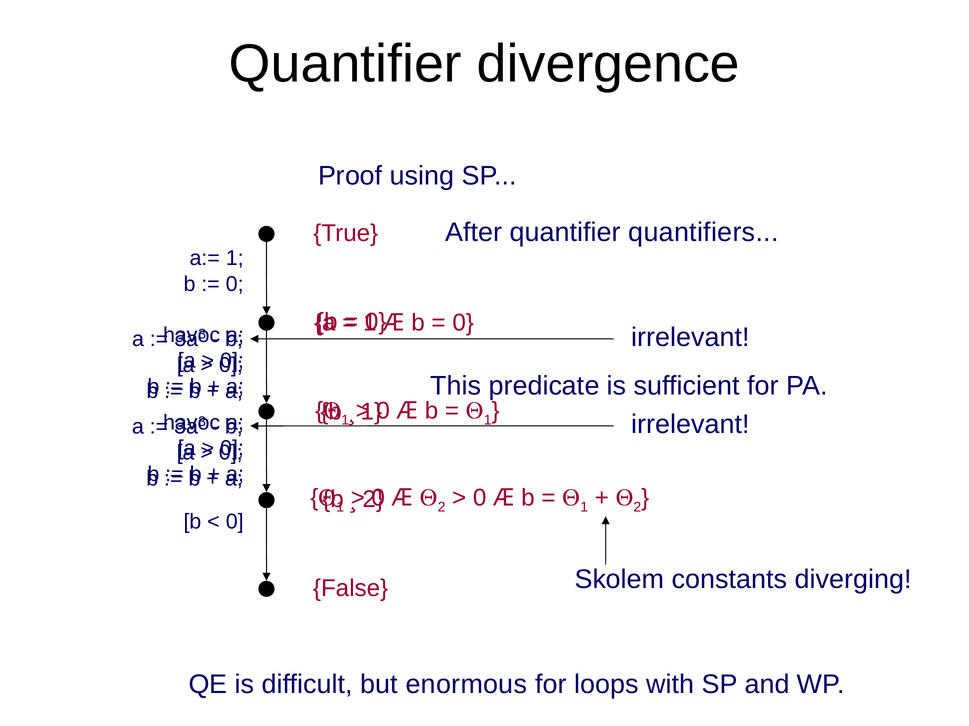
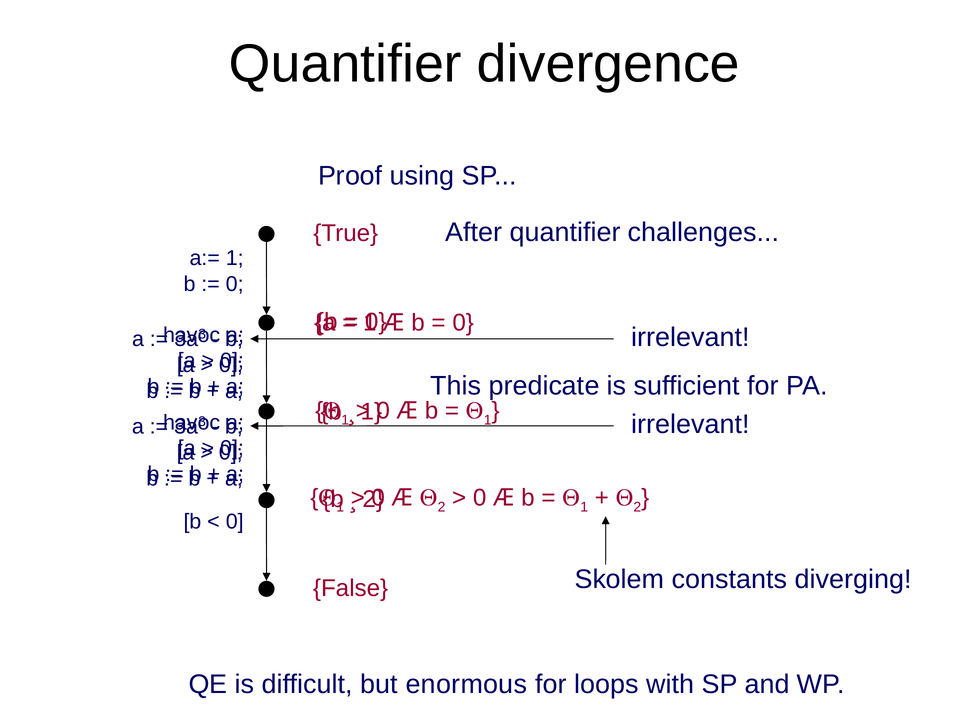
quantifiers: quantifiers -> challenges
